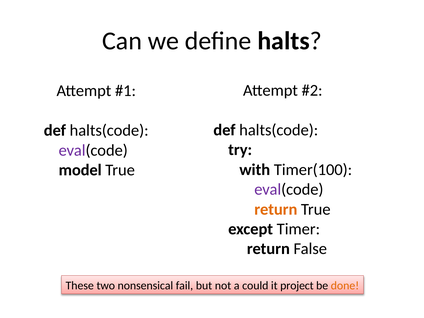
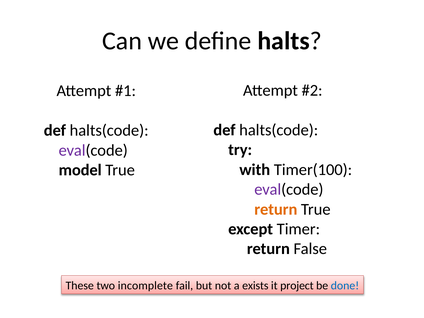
nonsensical: nonsensical -> incomplete
could: could -> exists
done colour: orange -> blue
